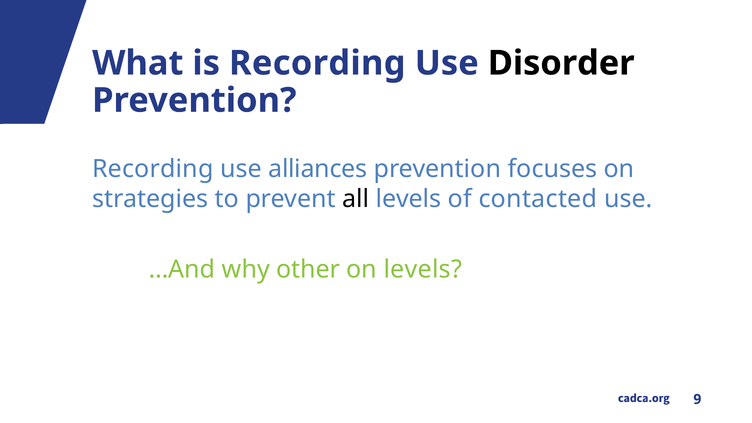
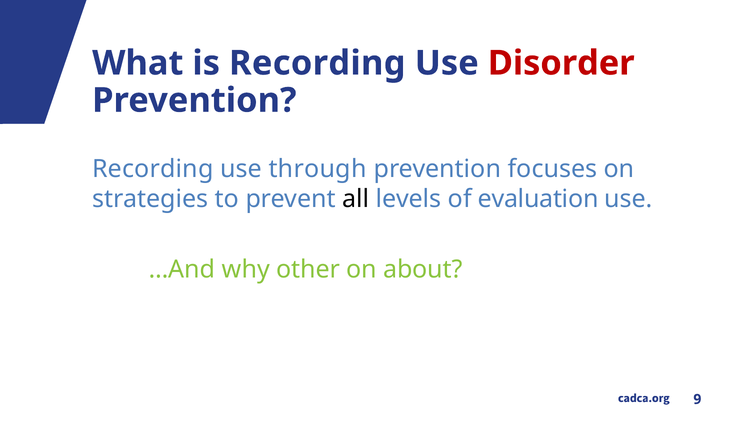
Disorder colour: black -> red
alliances: alliances -> through
contacted: contacted -> evaluation
on levels: levels -> about
